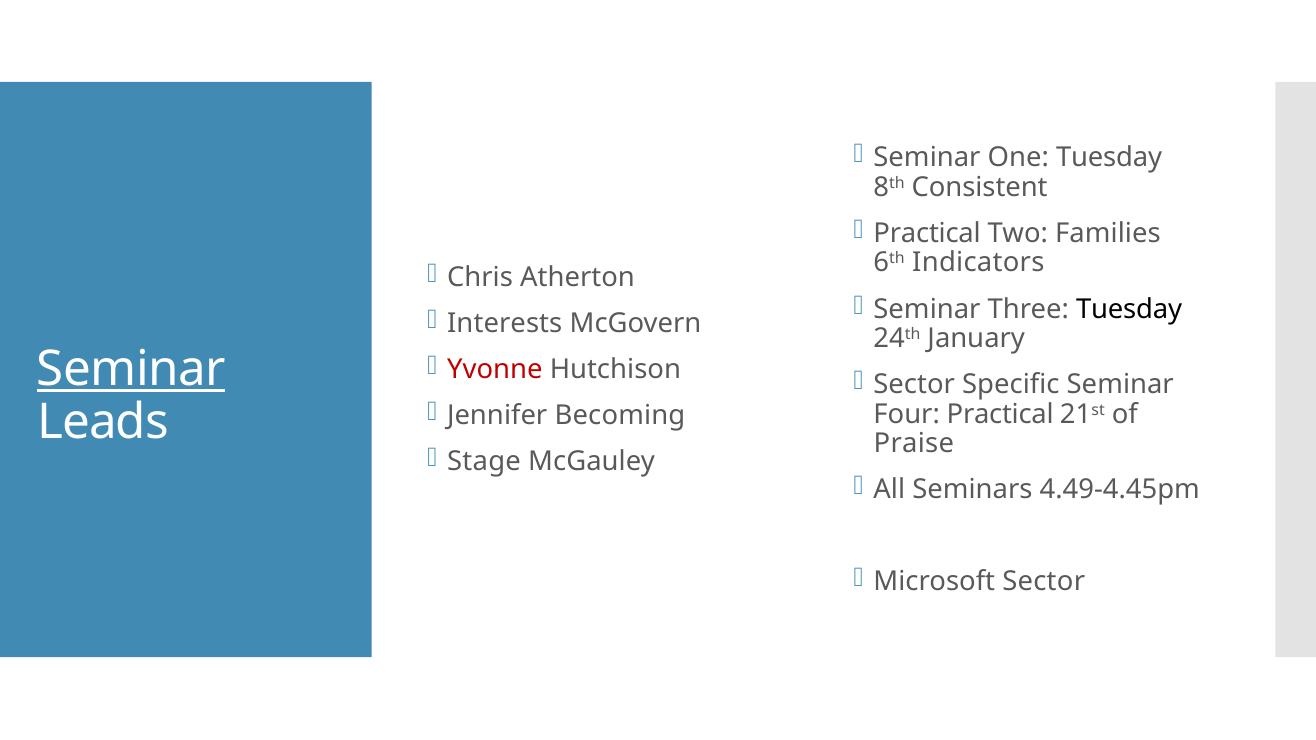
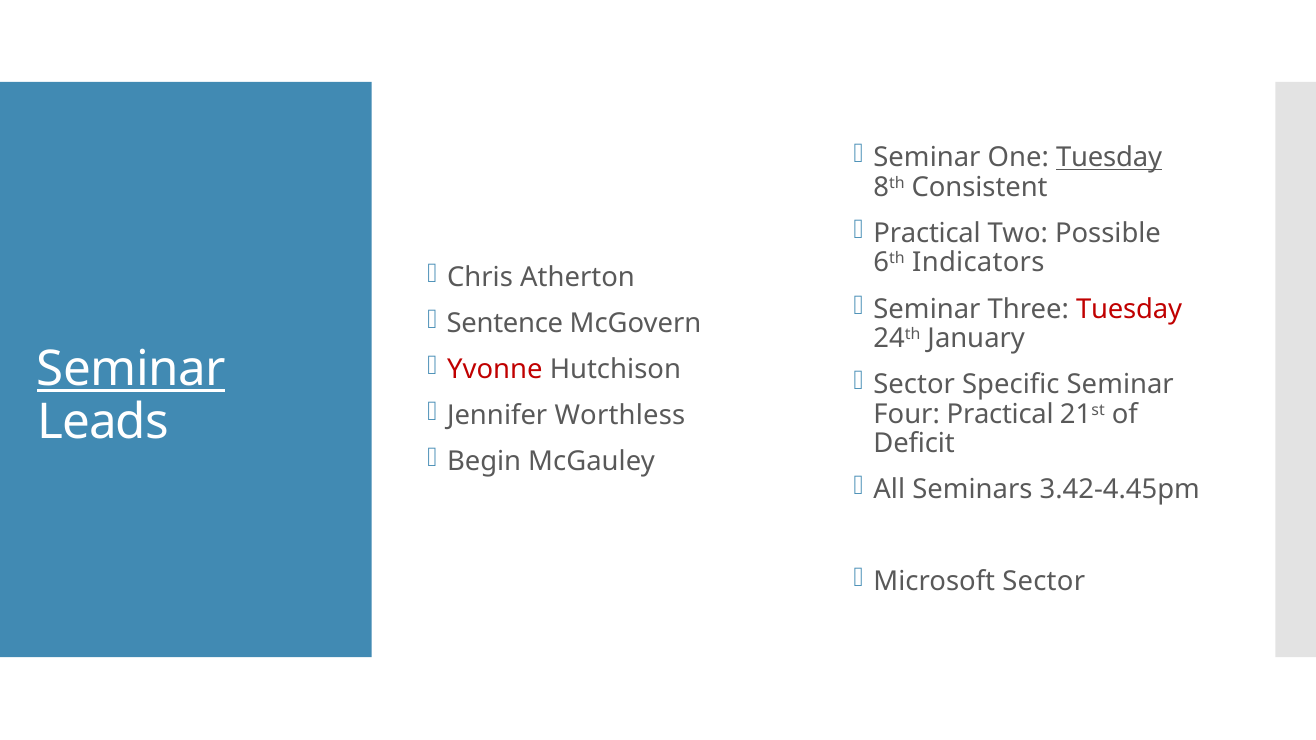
Tuesday at (1109, 158) underline: none -> present
Families: Families -> Possible
Tuesday at (1129, 309) colour: black -> red
Interests: Interests -> Sentence
Becoming: Becoming -> Worthless
Praise: Praise -> Deficit
Stage: Stage -> Begin
4.49-4.45pm: 4.49-4.45pm -> 3.42-4.45pm
